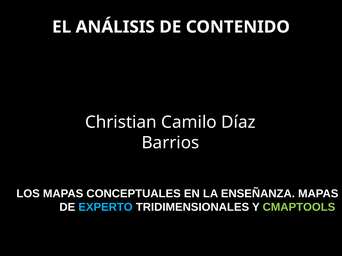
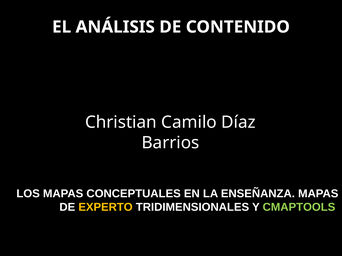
EXPERTO colour: light blue -> yellow
